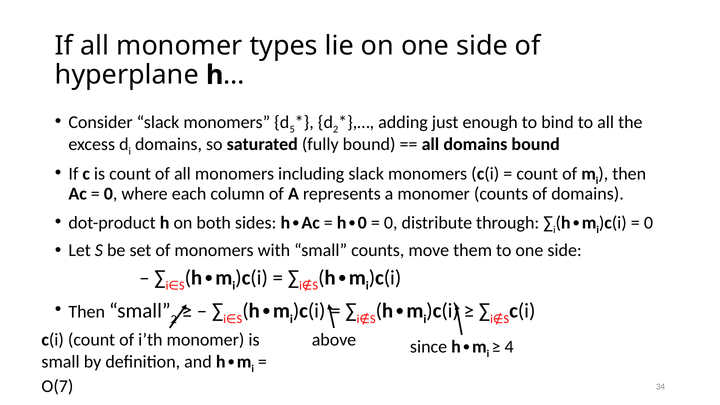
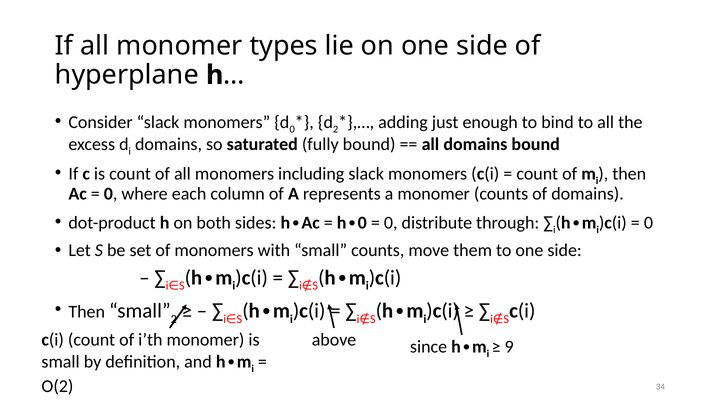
5 at (292, 129): 5 -> 0
4: 4 -> 9
O(7: O(7 -> O(2
